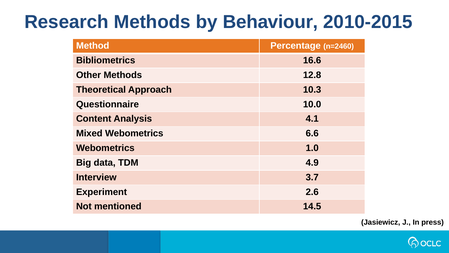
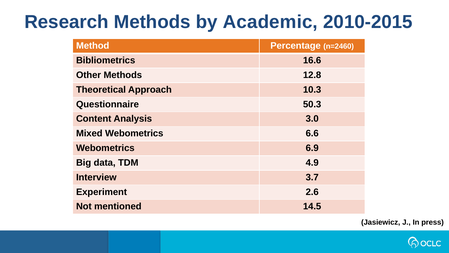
Behaviour: Behaviour -> Academic
10.0: 10.0 -> 50.3
4.1: 4.1 -> 3.0
1.0: 1.0 -> 6.9
